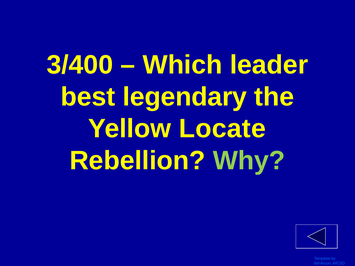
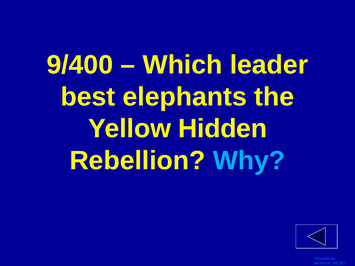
3/400: 3/400 -> 9/400
legendary: legendary -> elephants
Locate: Locate -> Hidden
Why colour: light green -> light blue
